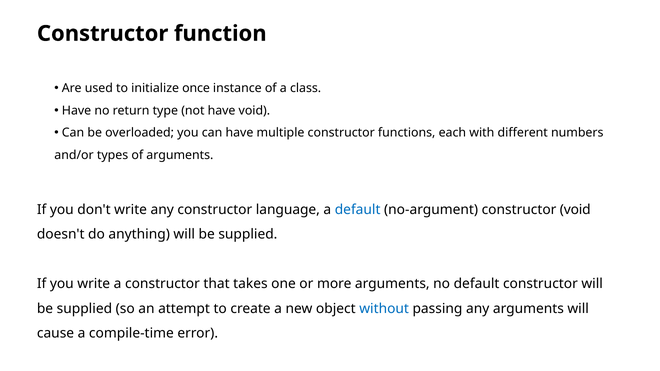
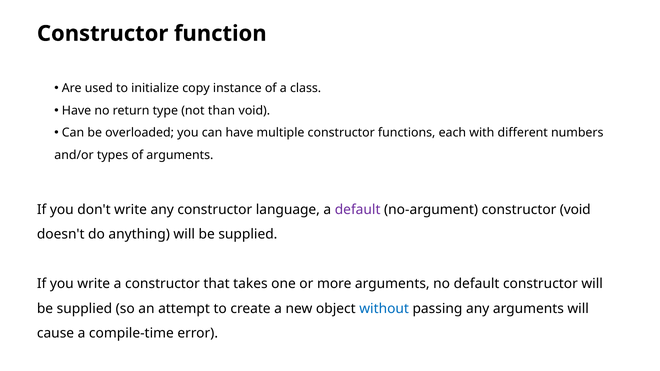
once: once -> copy
not have: have -> than
default at (358, 210) colour: blue -> purple
